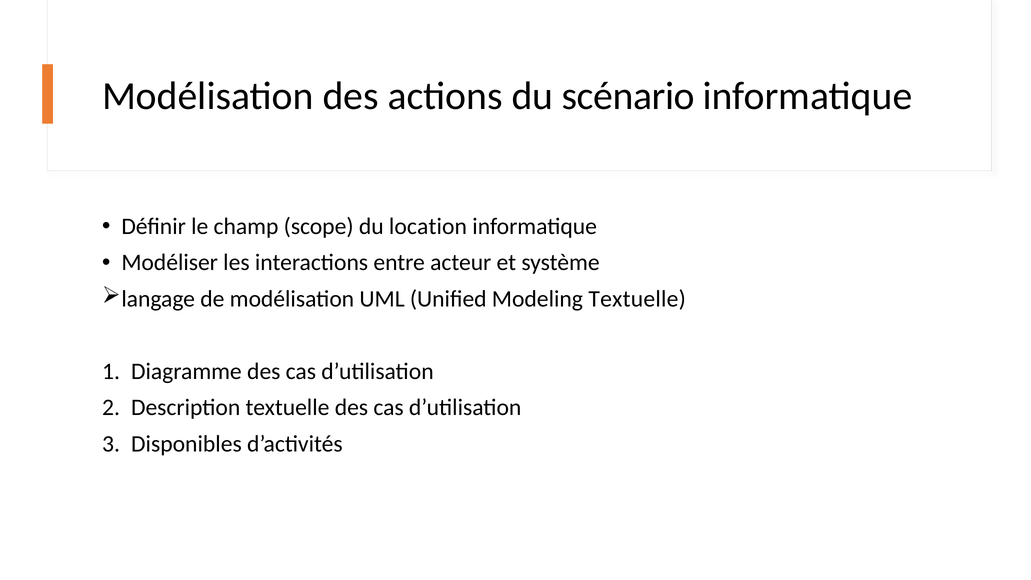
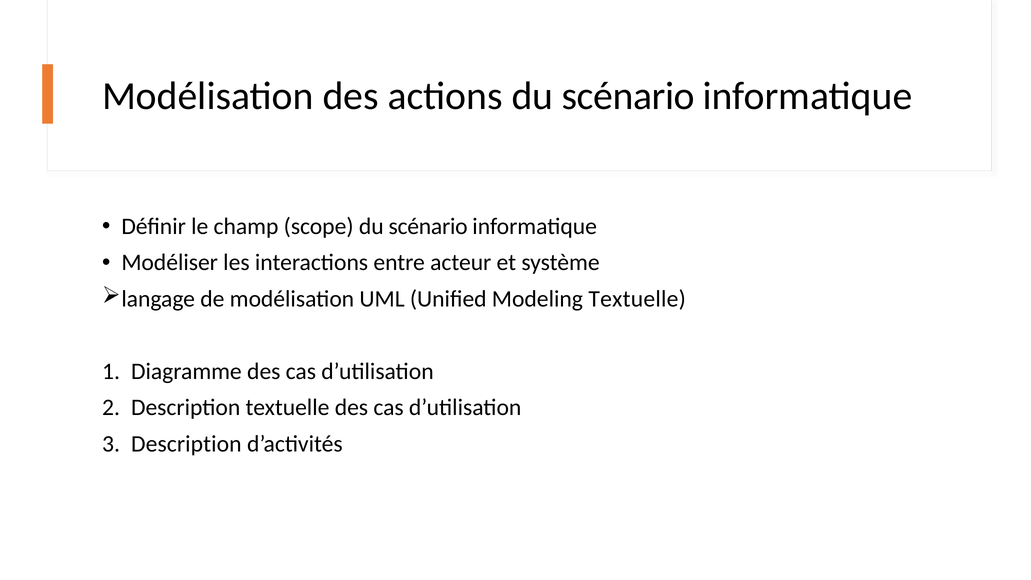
scope du location: location -> scénario
Disponibles at (186, 444): Disponibles -> Description
